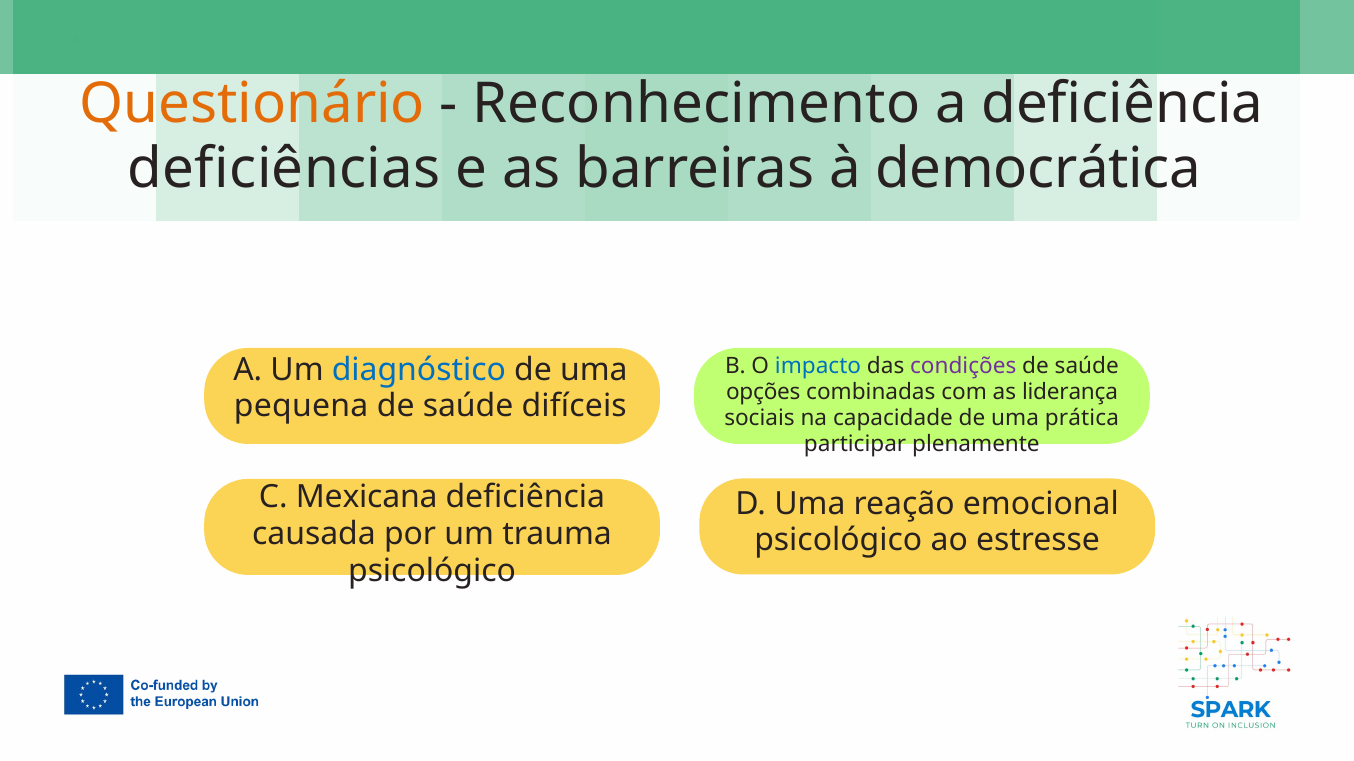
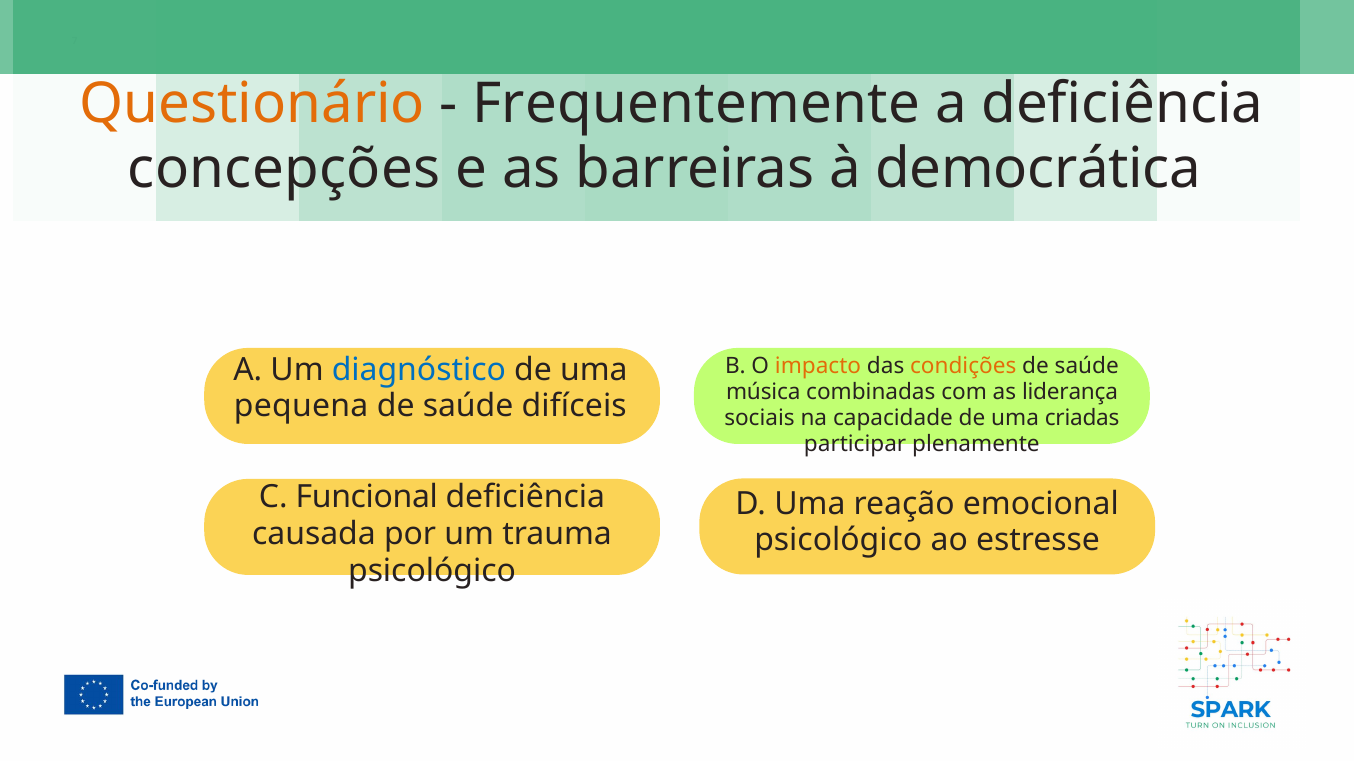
Reconhecimento: Reconhecimento -> Frequentemente
deficiências: deficiências -> concepções
impacto colour: blue -> orange
condições colour: purple -> orange
opções: opções -> música
prática: prática -> criadas
Mexicana: Mexicana -> Funcional
